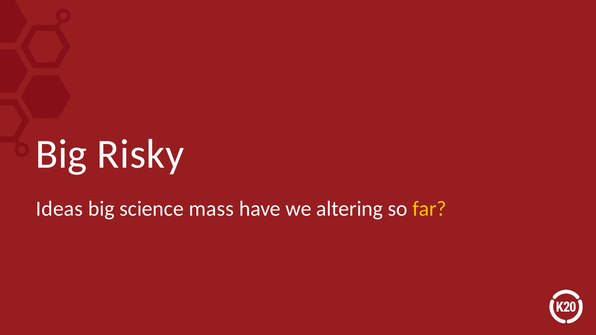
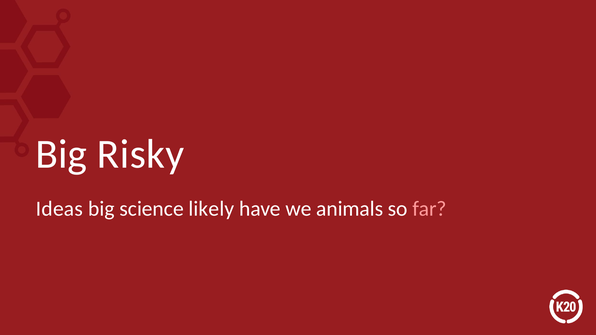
mass: mass -> likely
altering: altering -> animals
far colour: yellow -> pink
